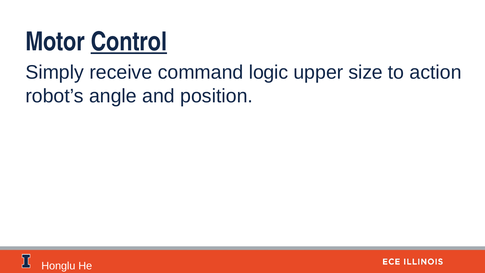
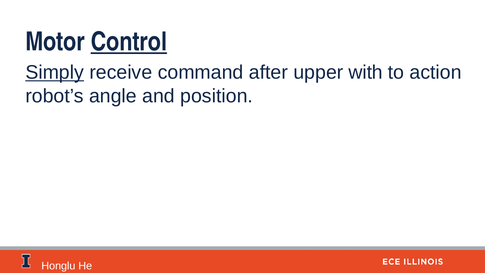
Simply underline: none -> present
logic: logic -> after
size: size -> with
